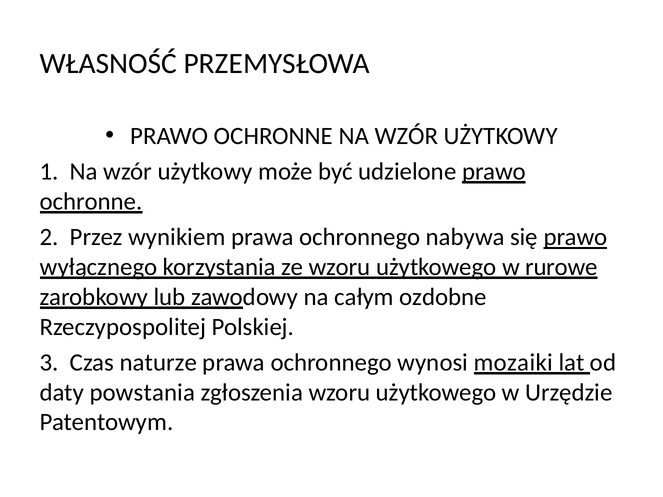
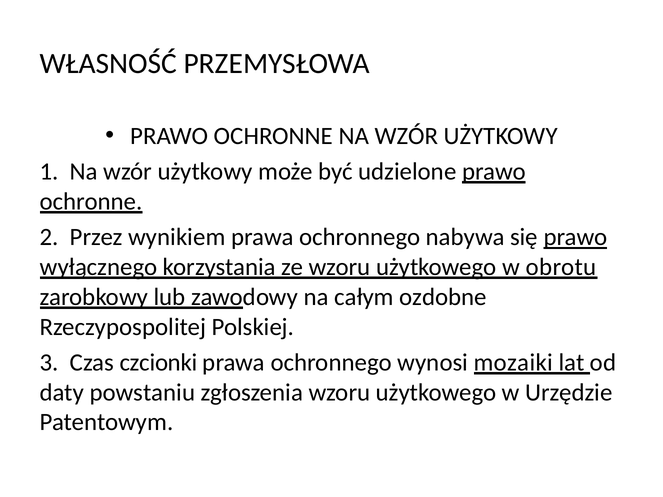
rurowe: rurowe -> obrotu
naturze: naturze -> czcionki
powstania: powstania -> powstaniu
